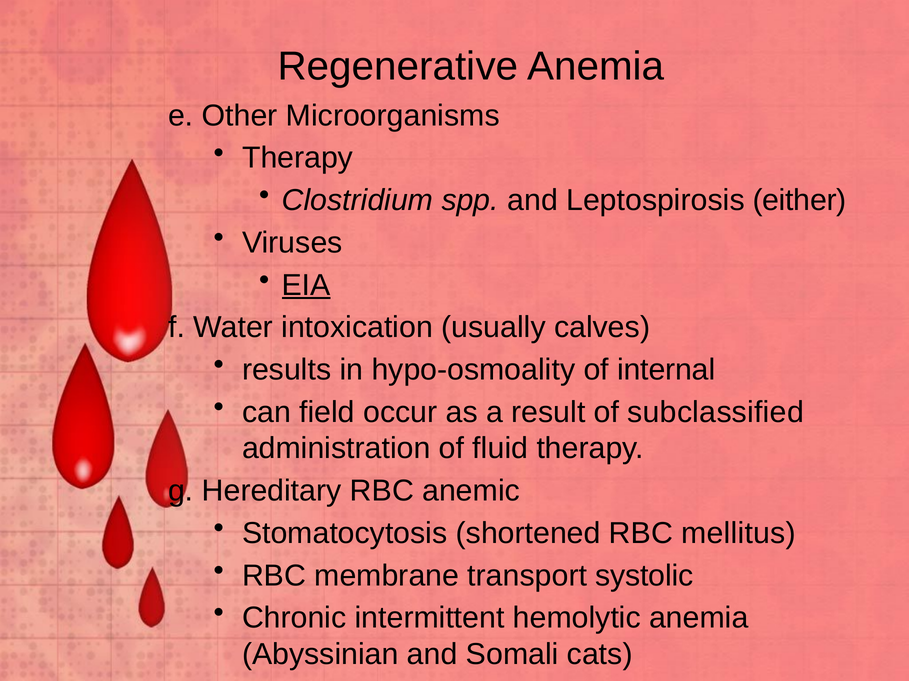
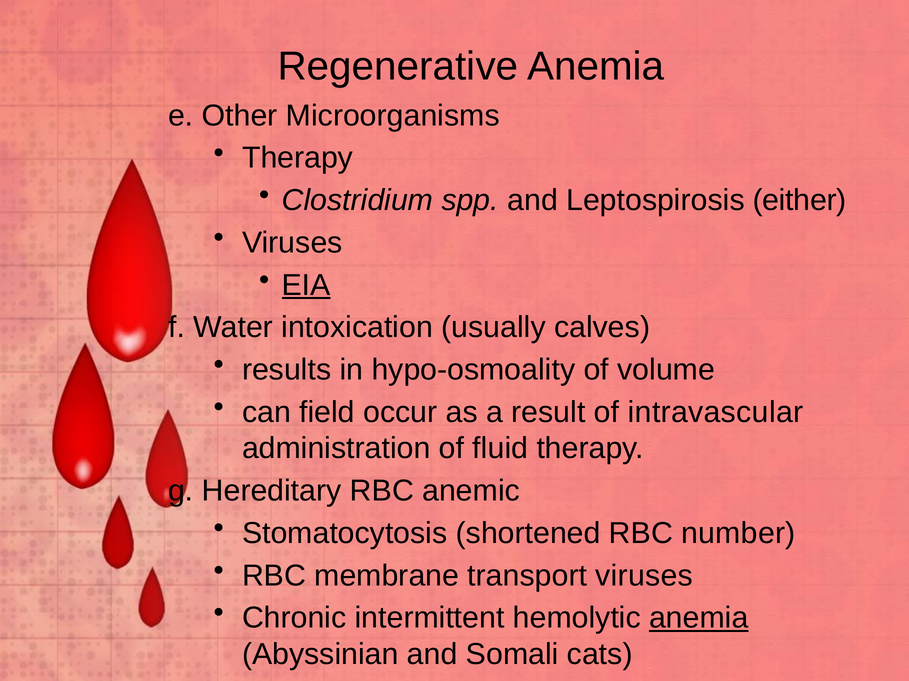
internal: internal -> volume
subclassified: subclassified -> intravascular
mellitus: mellitus -> number
transport systolic: systolic -> viruses
anemia at (699, 619) underline: none -> present
